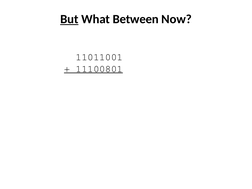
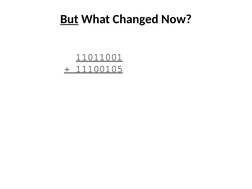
Between: Between -> Changed
11011001 underline: none -> present
11100801: 11100801 -> 11100105
